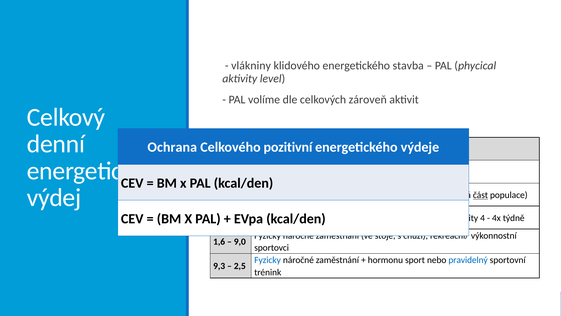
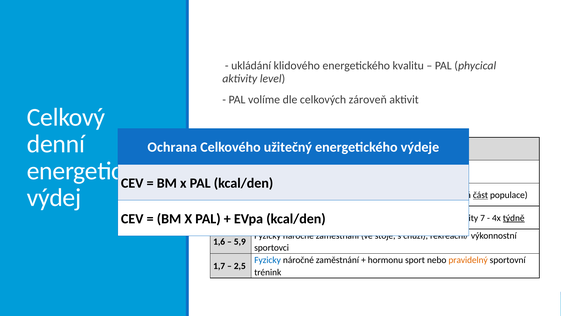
vlákniny: vlákniny -> ukládání
stavba: stavba -> kvalitu
pozitivní: pozitivní -> užitečný
4: 4 -> 7
týdně underline: none -> present
9,0: 9,0 -> 5,9
pravidelný colour: blue -> orange
9,3 at (219, 266): 9,3 -> 1,7
